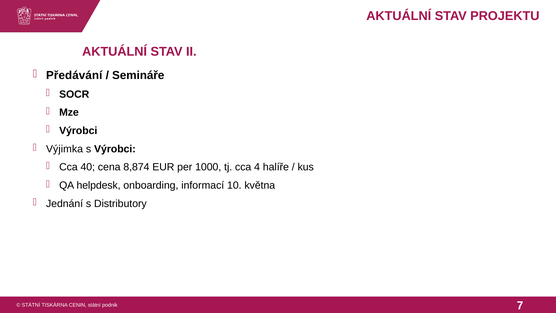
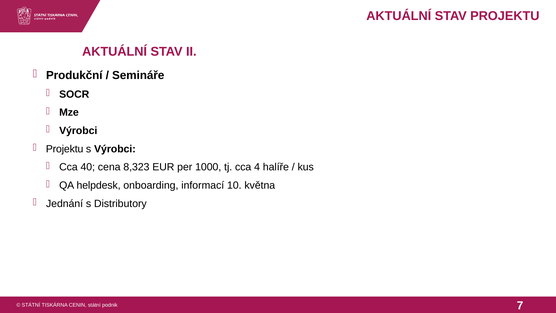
Předávání: Předávání -> Produkční
Výjimka at (65, 149): Výjimka -> Projektu
8,874: 8,874 -> 8,323
